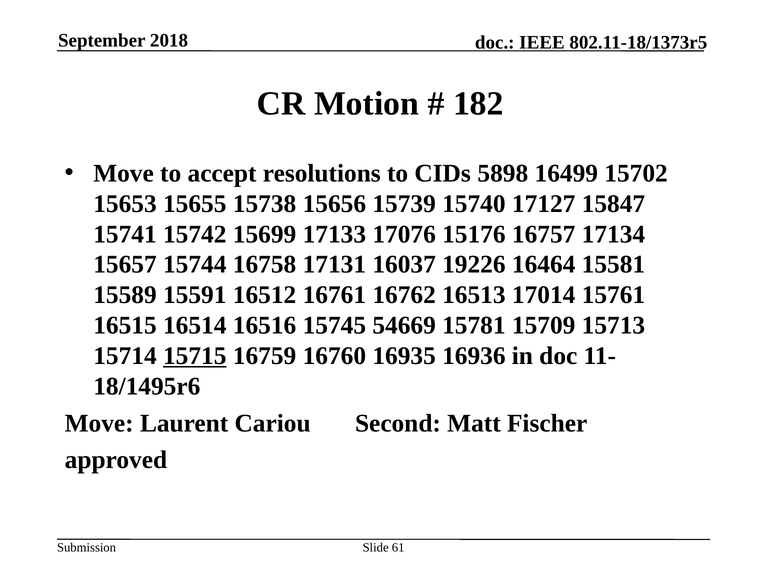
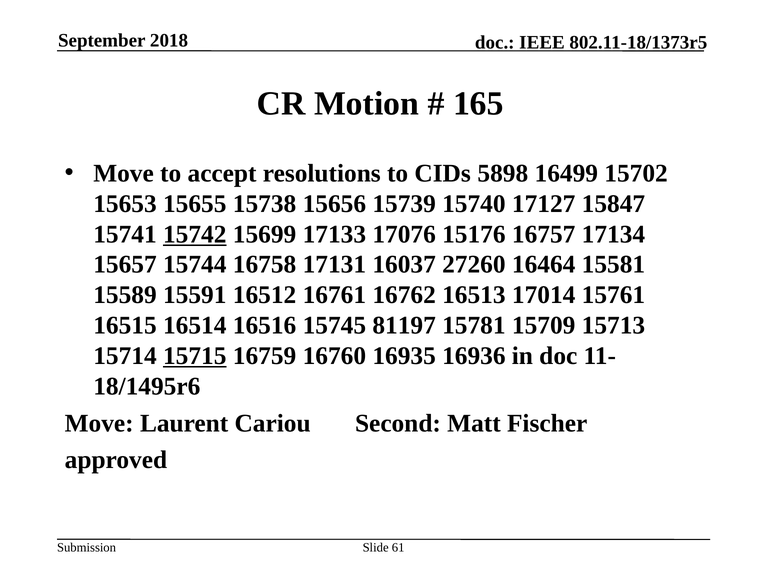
182: 182 -> 165
15742 underline: none -> present
19226: 19226 -> 27260
54669: 54669 -> 81197
